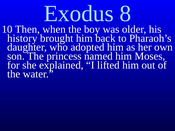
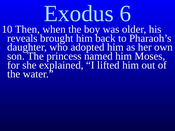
8: 8 -> 6
history: history -> reveals
